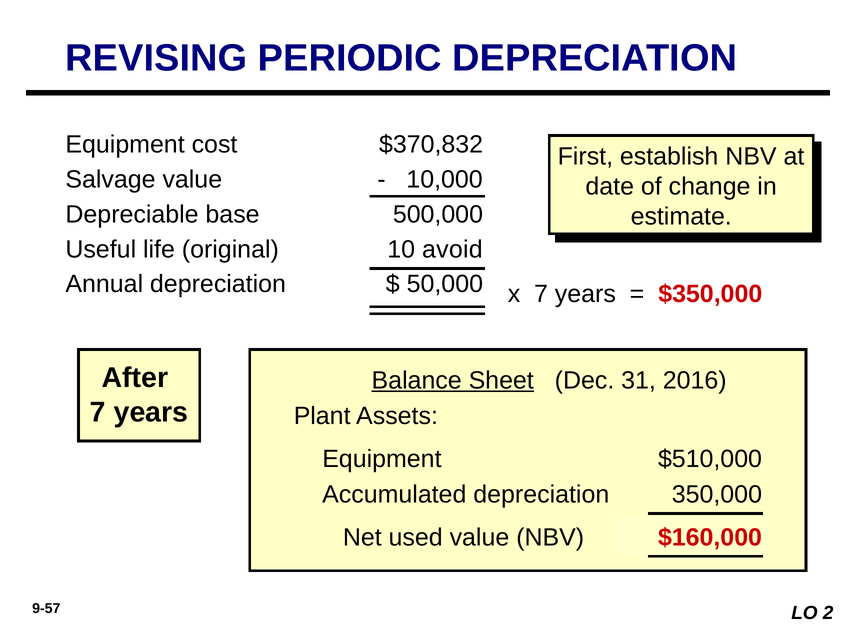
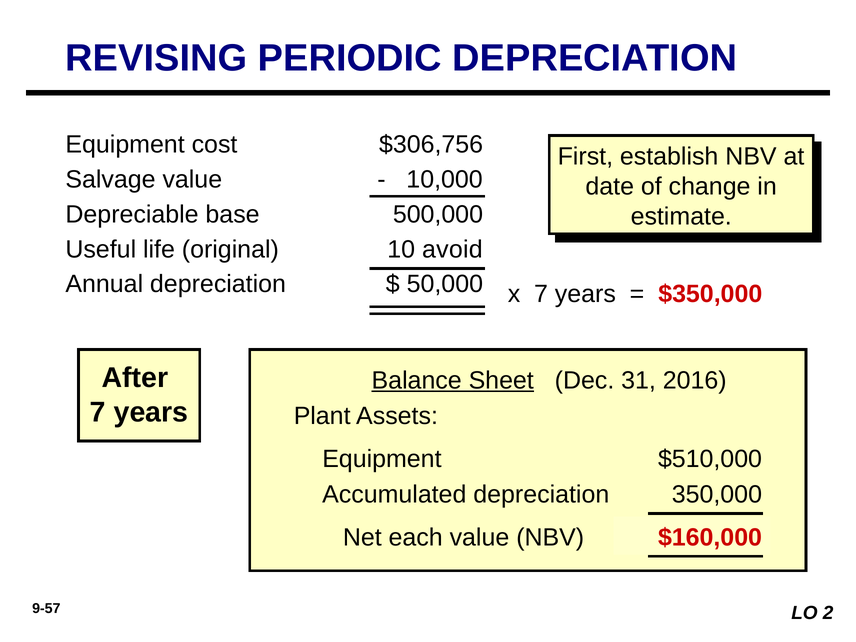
$370,832: $370,832 -> $306,756
used: used -> each
